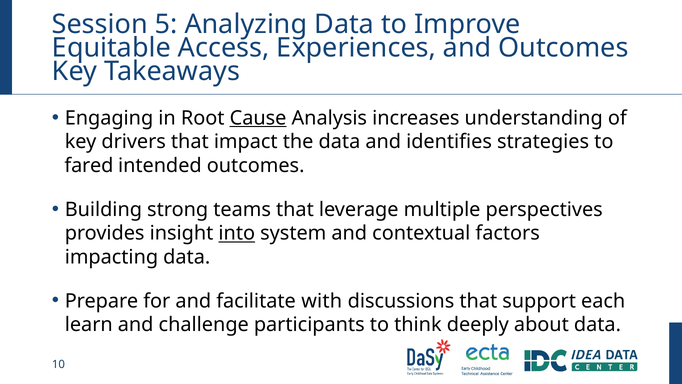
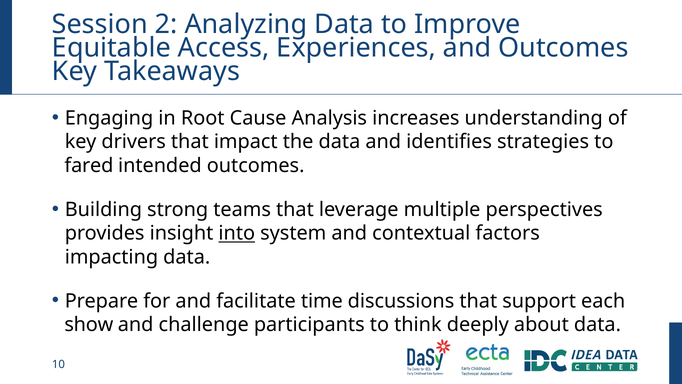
5: 5 -> 2
Cause underline: present -> none
with: with -> time
learn: learn -> show
